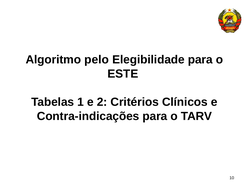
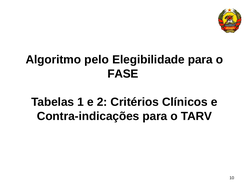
ESTE: ESTE -> FASE
